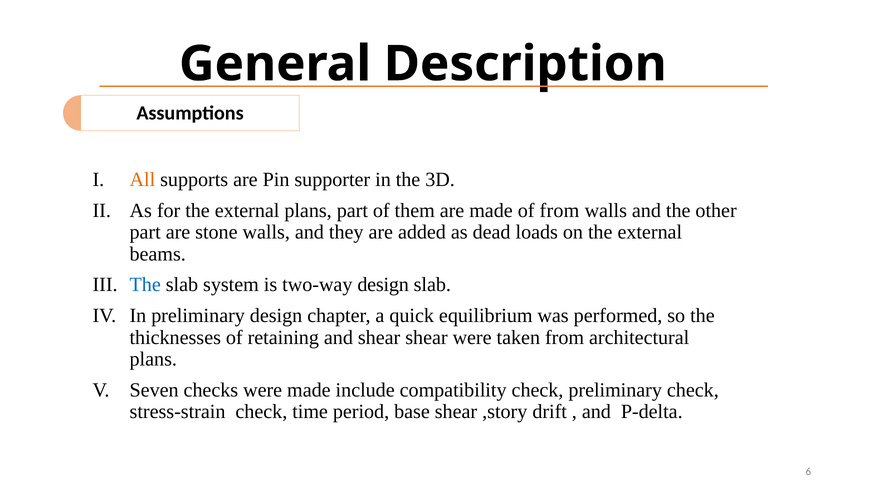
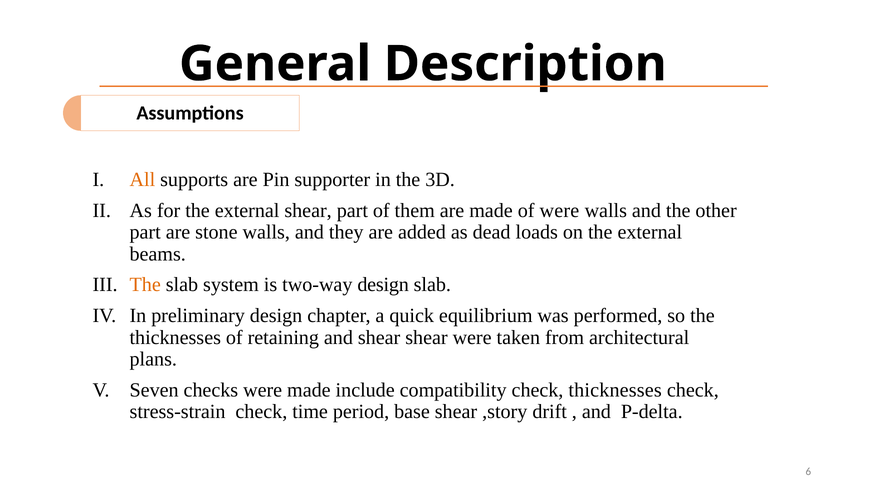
external plans: plans -> shear
of from: from -> were
The at (145, 285) colour: blue -> orange
check preliminary: preliminary -> thicknesses
